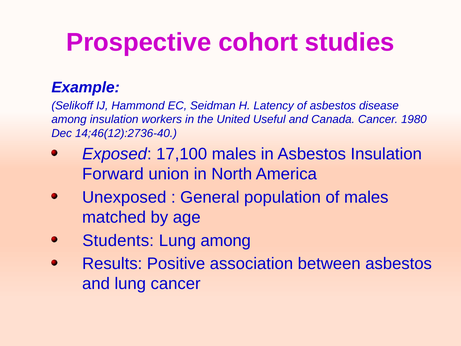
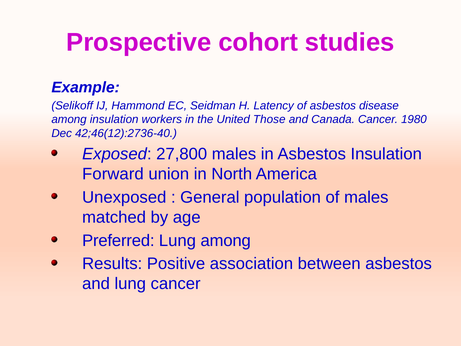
Useful: Useful -> Those
14;46(12):2736-40: 14;46(12):2736-40 -> 42;46(12):2736-40
17,100: 17,100 -> 27,800
Students: Students -> Preferred
